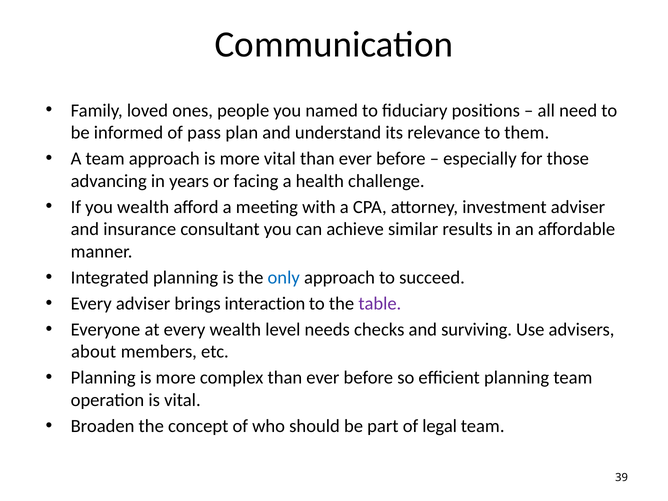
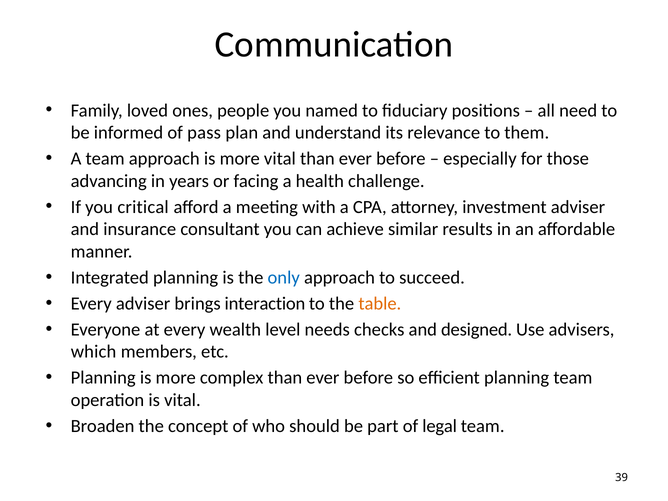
you wealth: wealth -> critical
table colour: purple -> orange
surviving: surviving -> designed
about: about -> which
